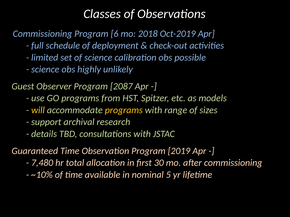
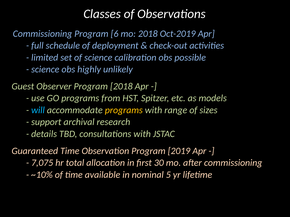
Program 2087: 2087 -> 2018
will colour: yellow -> light blue
7,480: 7,480 -> 7,075
